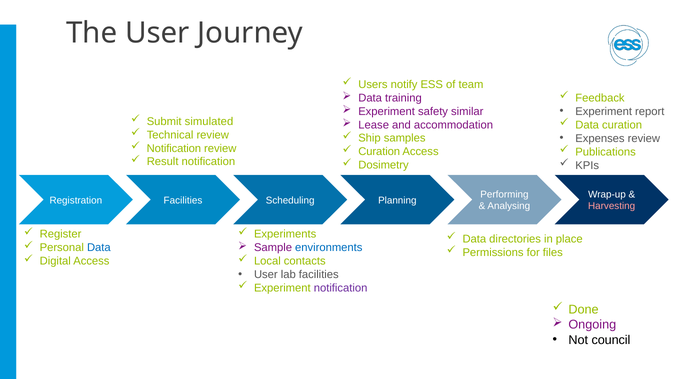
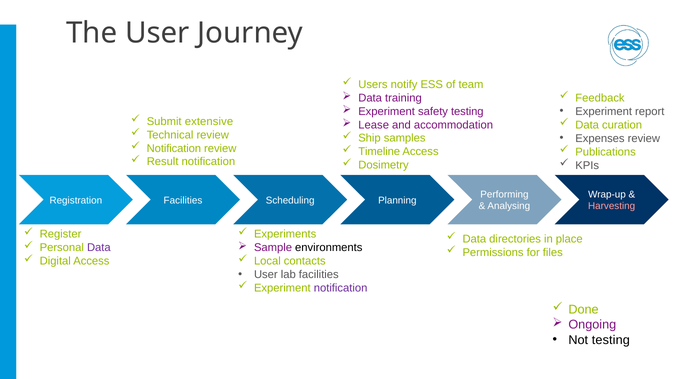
safety similar: similar -> testing
simulated: simulated -> extensive
Curation at (379, 152): Curation -> Timeline
Data at (99, 248) colour: blue -> purple
environments colour: blue -> black
Not council: council -> testing
